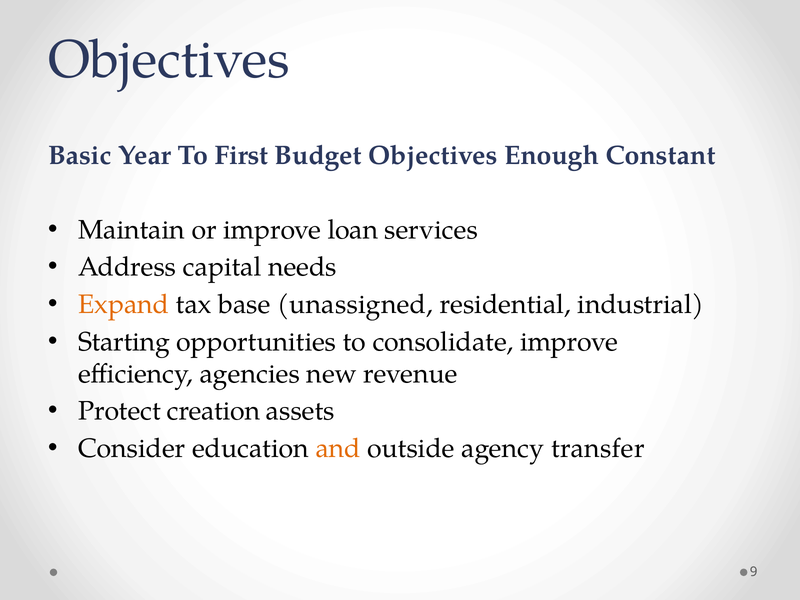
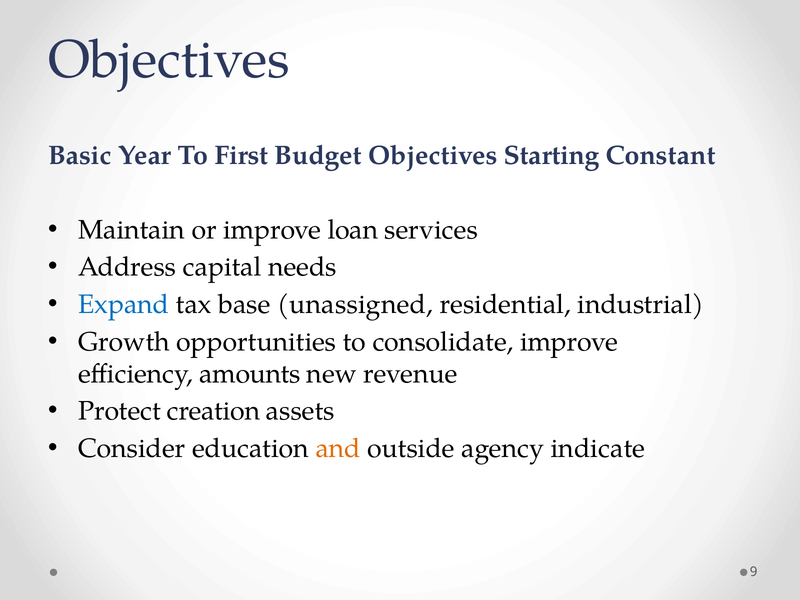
Enough: Enough -> Starting
Expand colour: orange -> blue
Starting: Starting -> Growth
agencies: agencies -> amounts
transfer: transfer -> indicate
